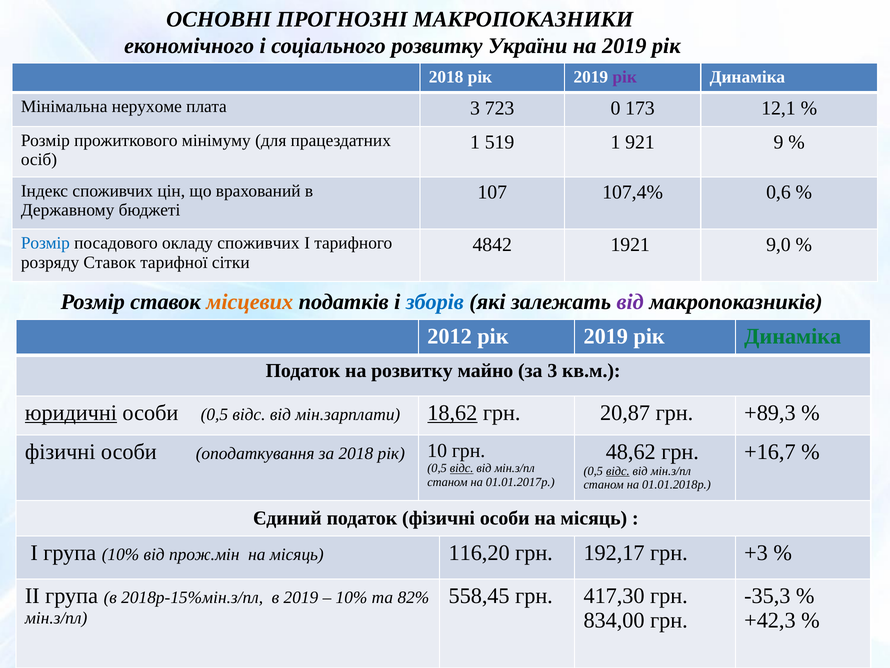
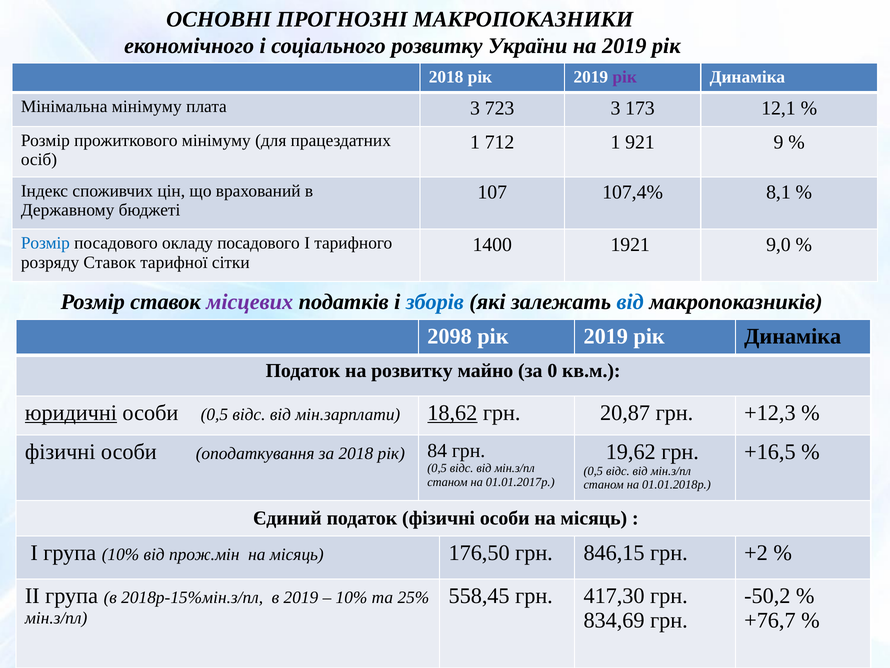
Мінімальна нерухоме: нерухоме -> мінімуму
723 0: 0 -> 3
519: 519 -> 712
0,6: 0,6 -> 8,1
окладу споживчих: споживчих -> посадового
4842: 4842 -> 1400
місцевих colour: orange -> purple
від at (630, 302) colour: purple -> blue
2012: 2012 -> 2098
Динаміка at (793, 336) colour: green -> black
за 3: 3 -> 0
+89,3: +89,3 -> +12,3
10: 10 -> 84
48,62: 48,62 -> 19,62
+16,7: +16,7 -> +16,5
відс at (462, 468) underline: present -> none
відс at (618, 471) underline: present -> none
116,20: 116,20 -> 176,50
192,17: 192,17 -> 846,15
+3: +3 -> +2
82%: 82% -> 25%
-35,3: -35,3 -> -50,2
834,00: 834,00 -> 834,69
+42,3: +42,3 -> +76,7
